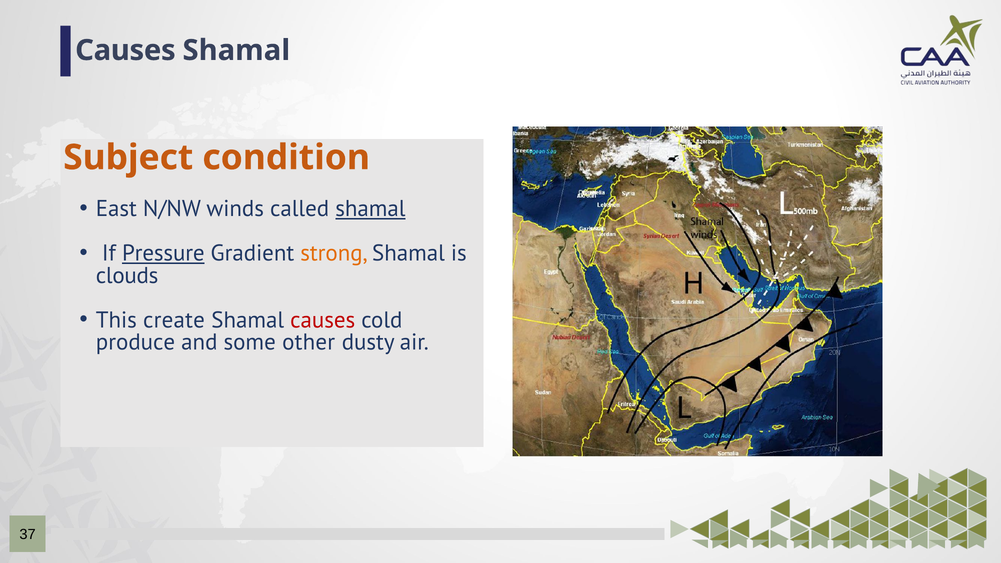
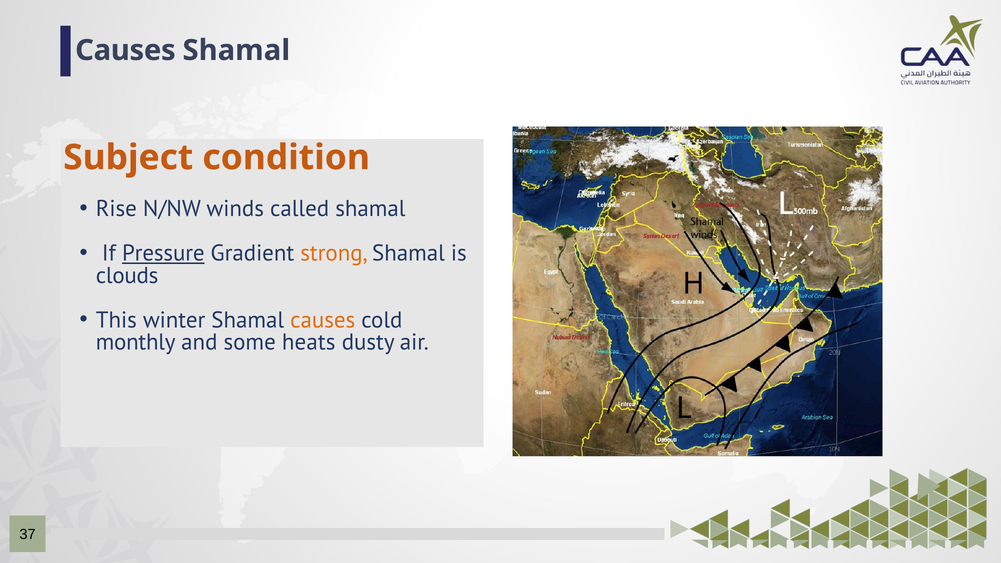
East: East -> Rise
shamal at (370, 209) underline: present -> none
create: create -> winter
causes at (323, 320) colour: red -> orange
produce: produce -> monthly
other: other -> heats
